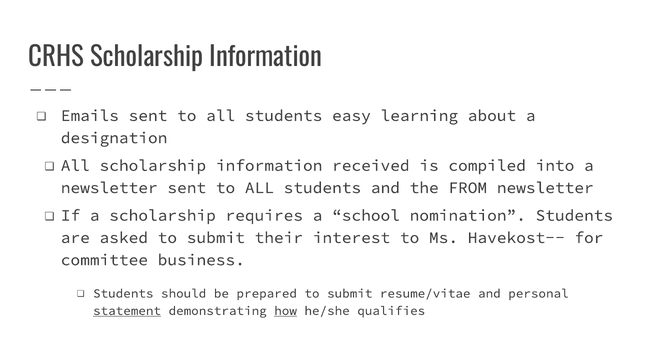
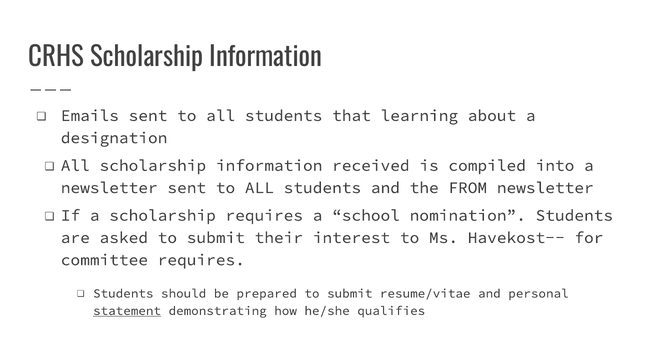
easy: easy -> that
committee business: business -> requires
how underline: present -> none
